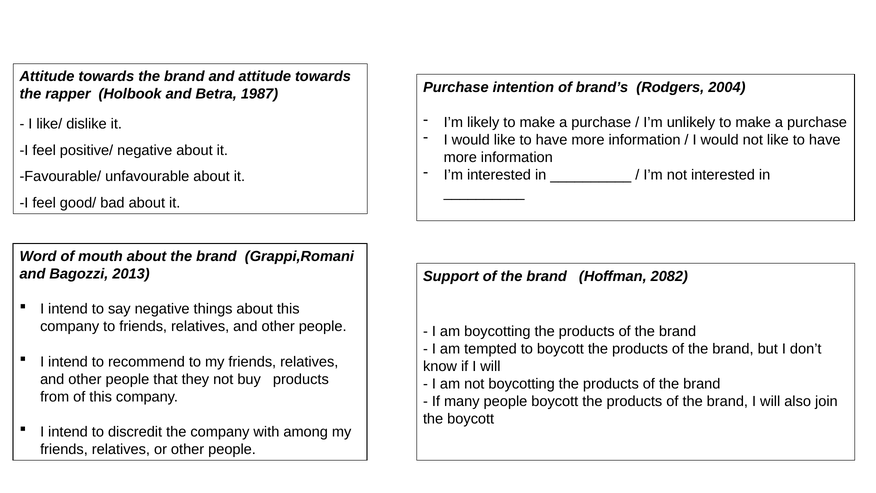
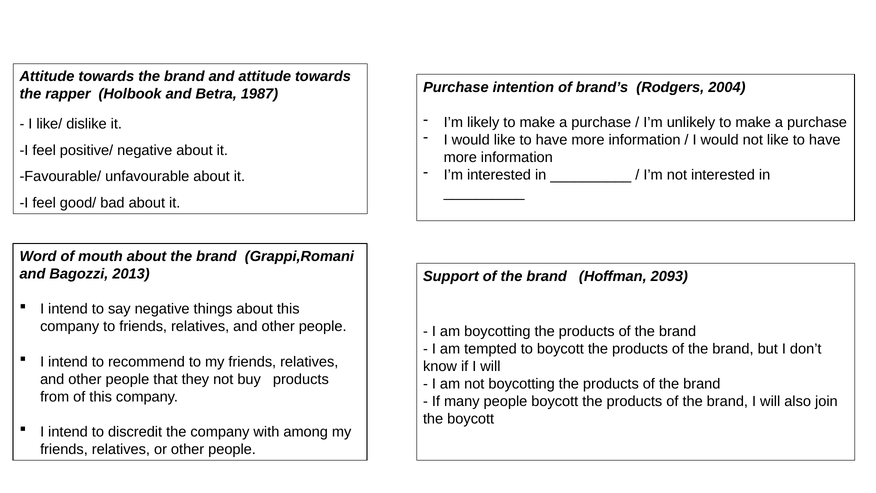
2082: 2082 -> 2093
